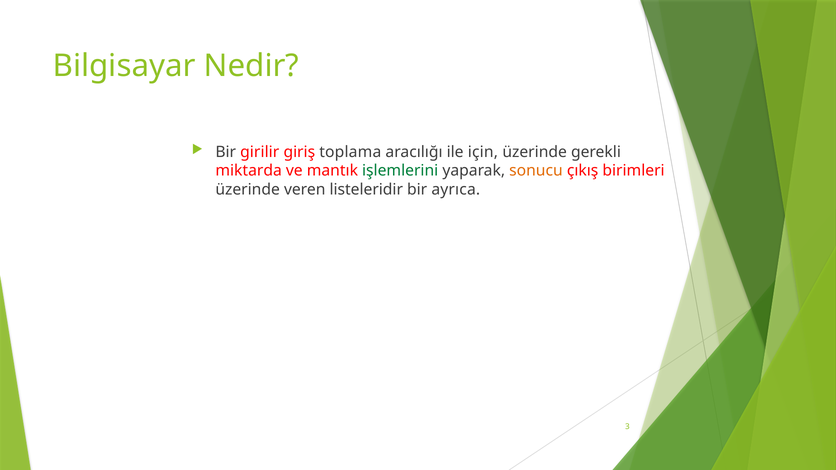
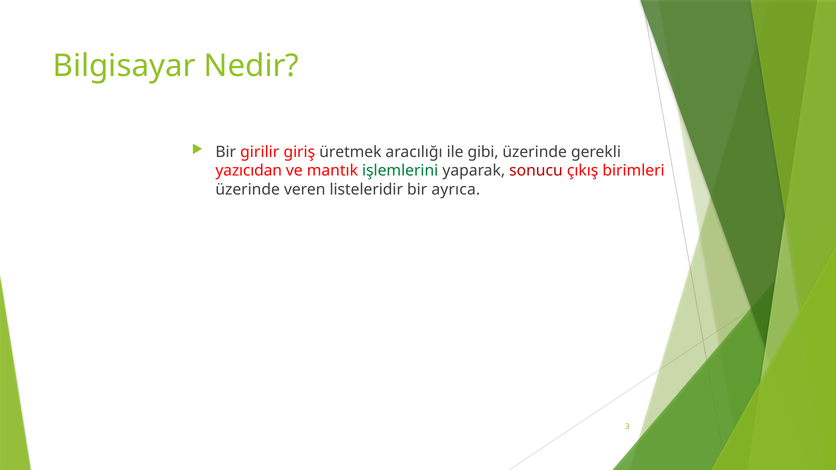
toplama: toplama -> üretmek
için: için -> gibi
miktarda: miktarda -> yazıcıdan
sonucu colour: orange -> red
